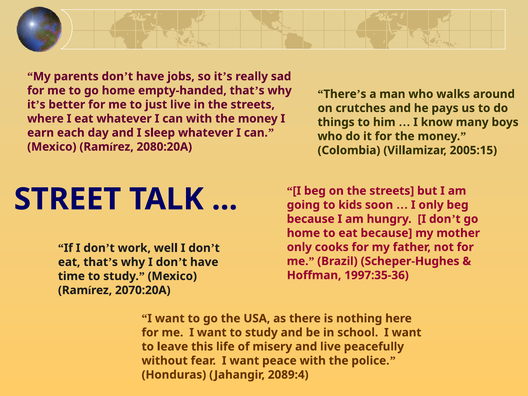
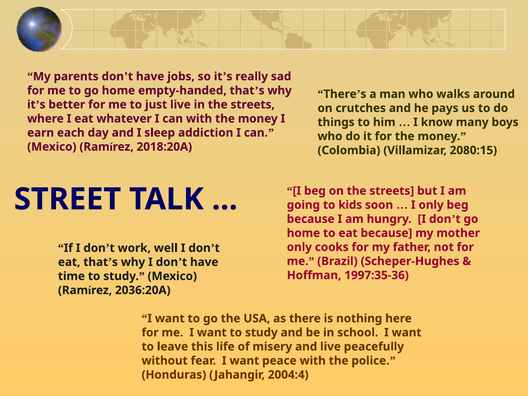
sleep whatever: whatever -> addiction
2080:20A: 2080:20A -> 2018:20A
2005:15: 2005:15 -> 2080:15
2070:20A: 2070:20A -> 2036:20A
2089:4: 2089:4 -> 2004:4
